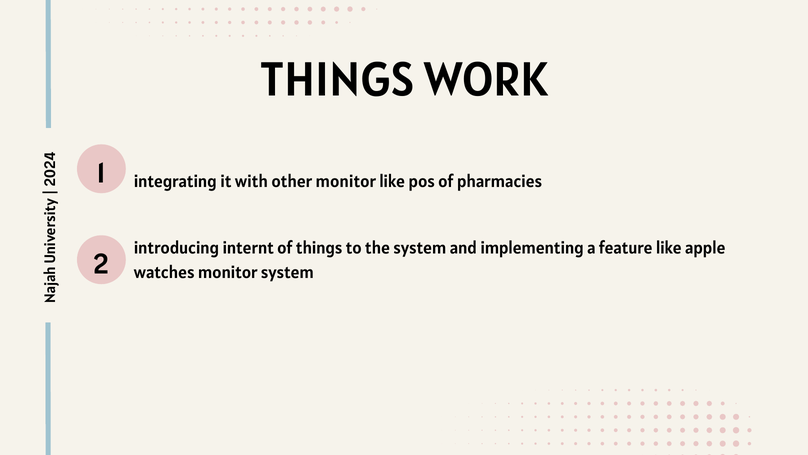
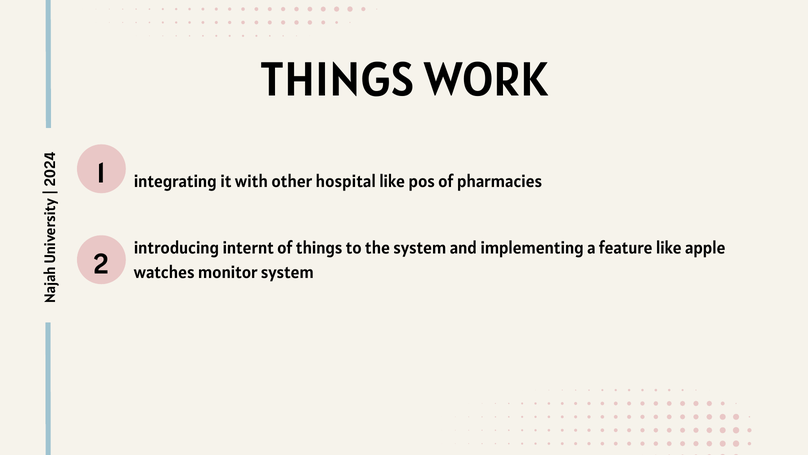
other monitor: monitor -> hospital
